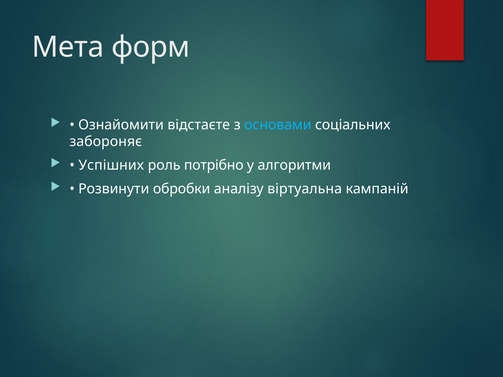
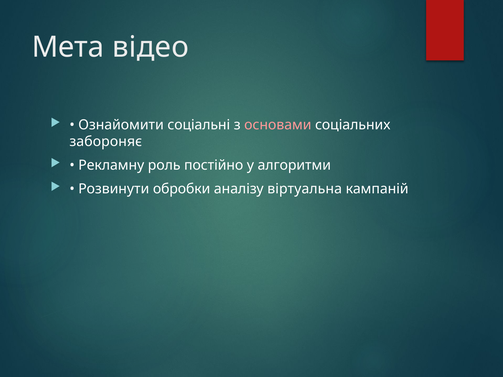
форм: форм -> відео
відстаєте: відстаєте -> соціальні
основами colour: light blue -> pink
Успішних: Успішних -> Рекламну
потрібно: потрібно -> постійно
